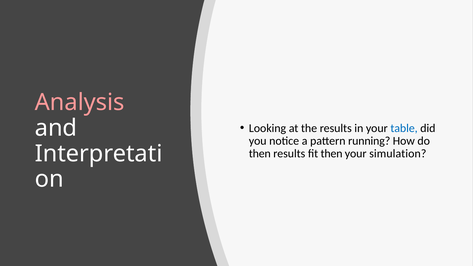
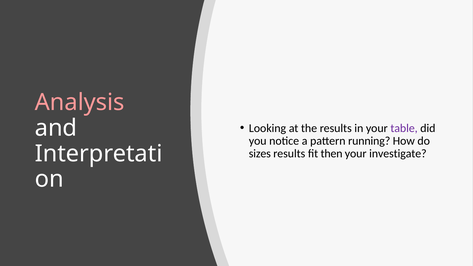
table colour: blue -> purple
then at (260, 154): then -> sizes
simulation: simulation -> investigate
